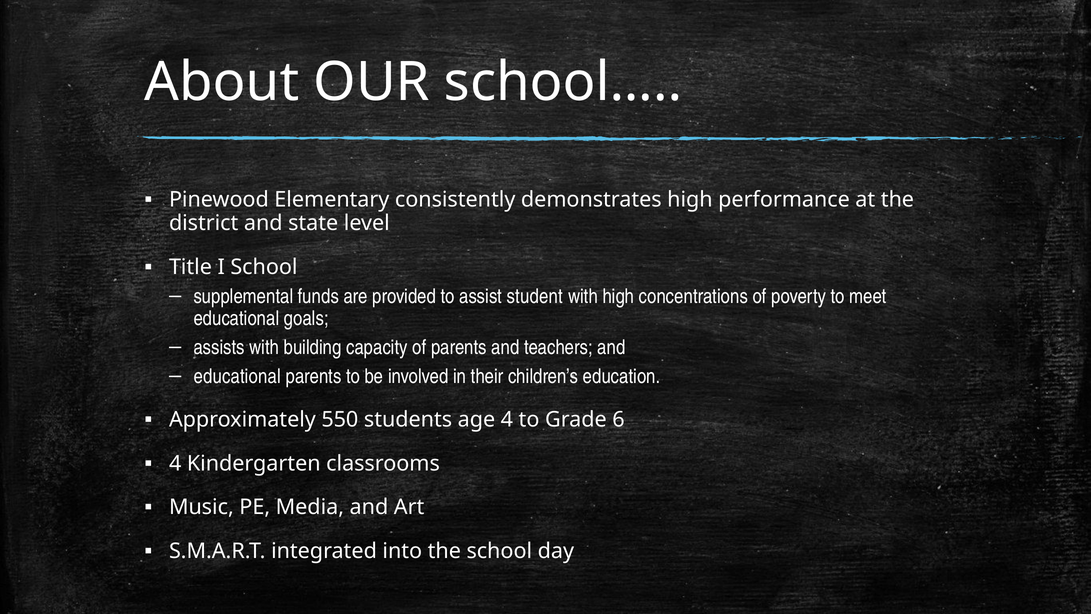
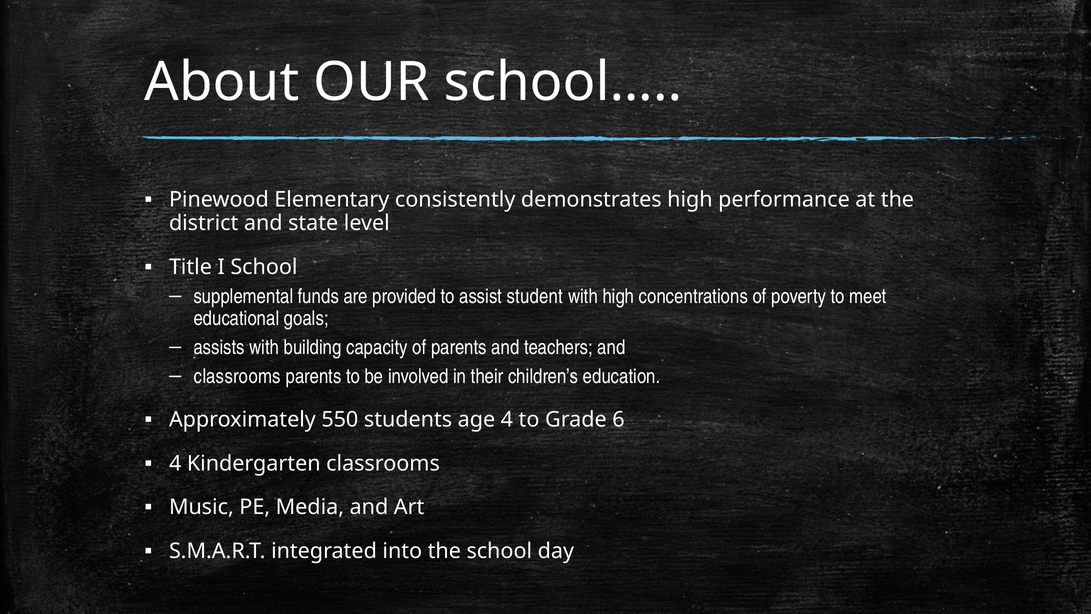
educational at (237, 376): educational -> classrooms
